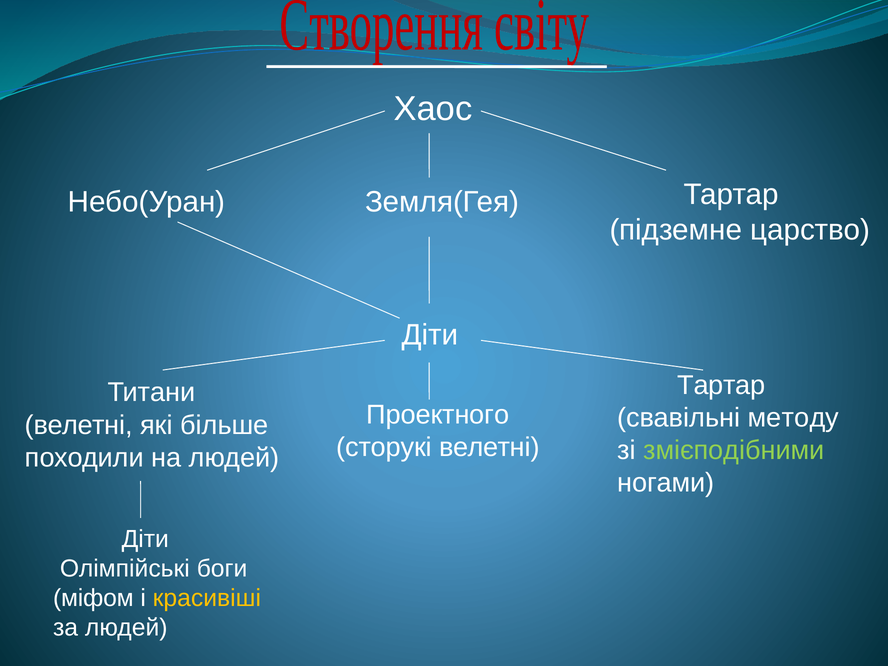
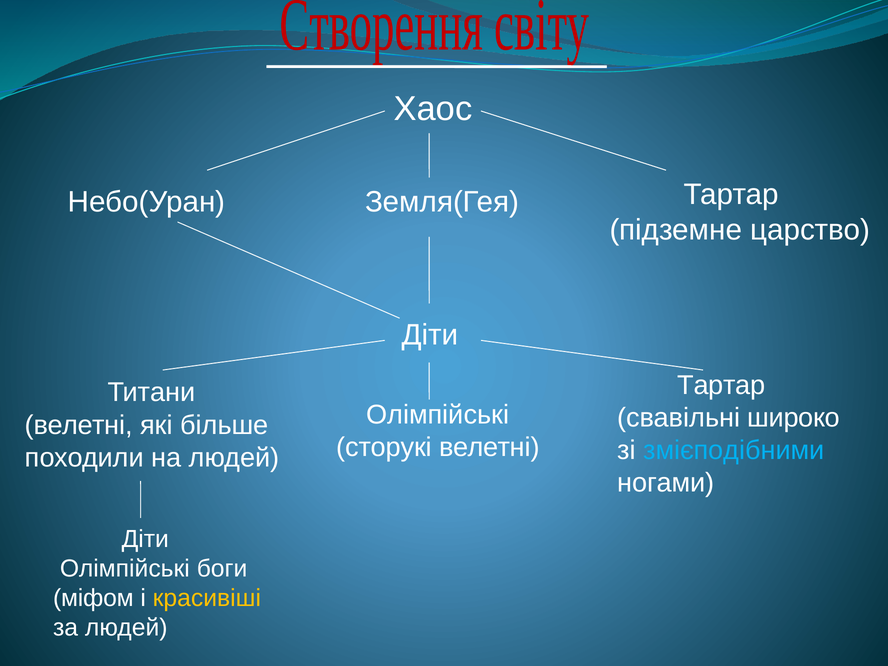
Проектного at (438, 415): Проектного -> Олімпійські
методу: методу -> широко
змієподібними colour: light green -> light blue
